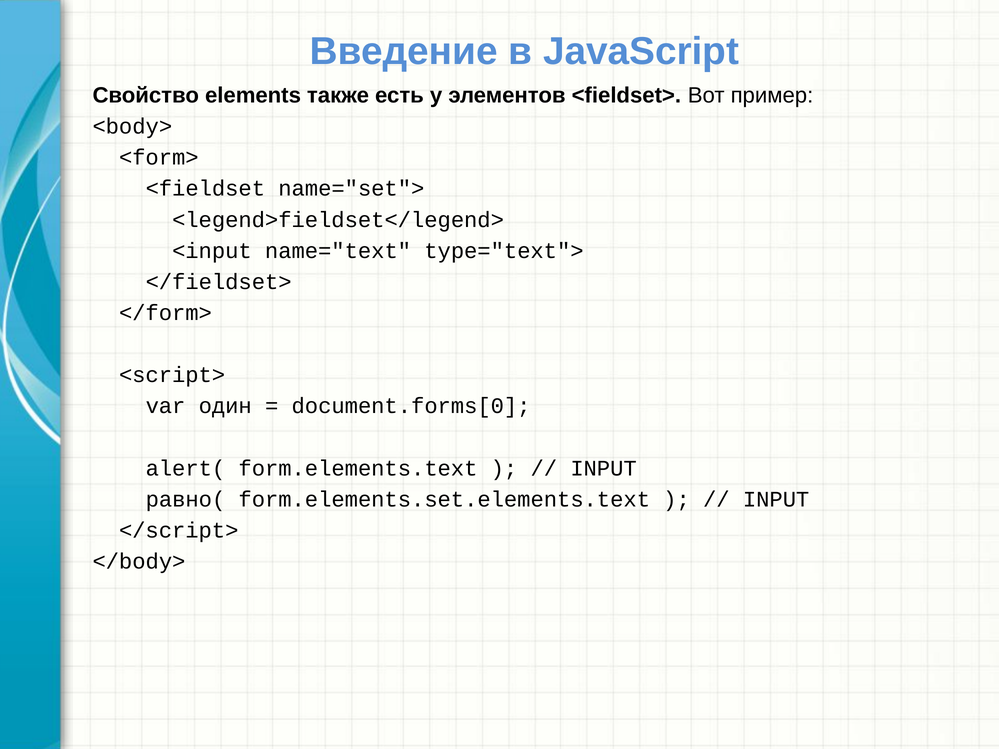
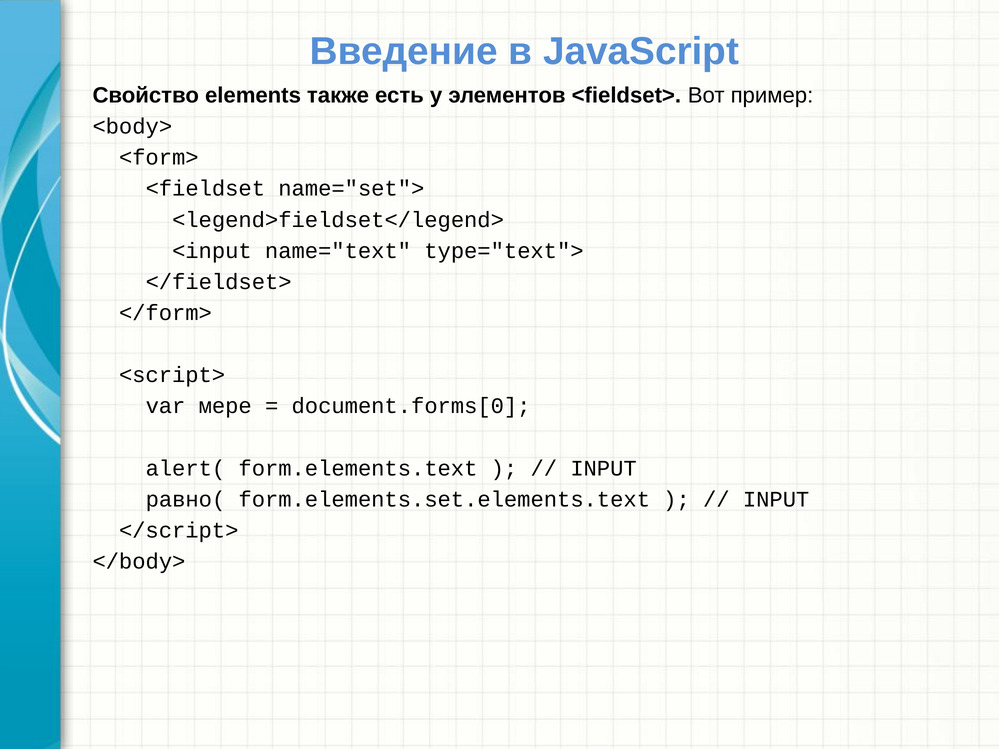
один: один -> мере
